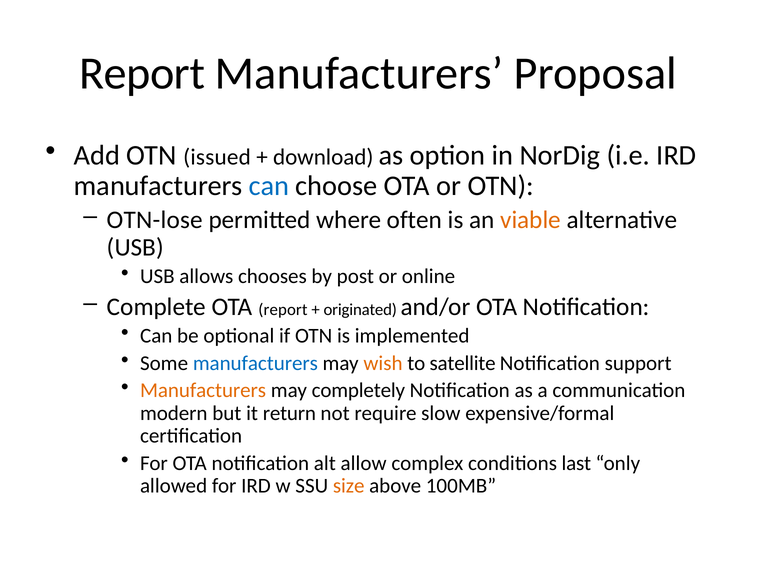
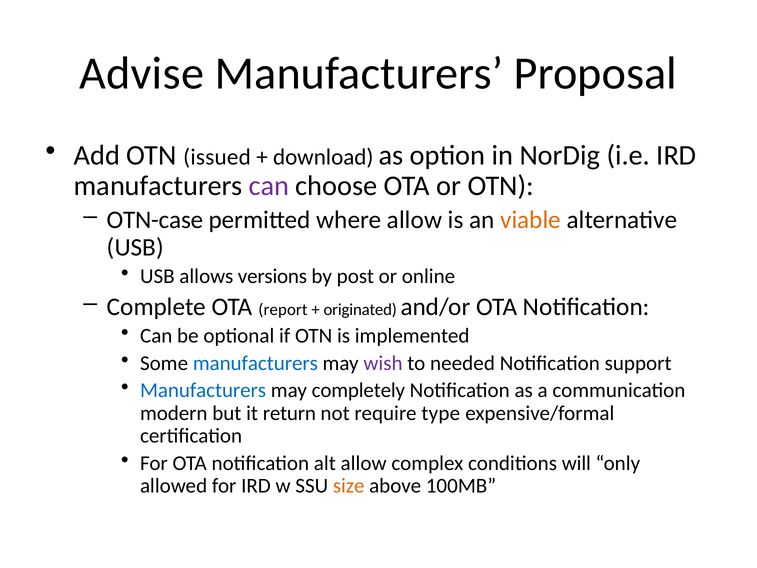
Report at (142, 73): Report -> Advise
can at (269, 186) colour: blue -> purple
OTN-lose: OTN-lose -> OTN-case
where often: often -> allow
chooses: chooses -> versions
wish colour: orange -> purple
satellite: satellite -> needed
Manufacturers at (203, 390) colour: orange -> blue
slow: slow -> type
last: last -> will
